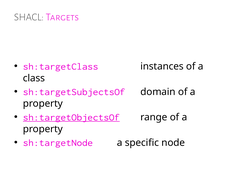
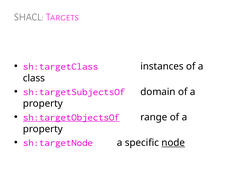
node underline: none -> present
